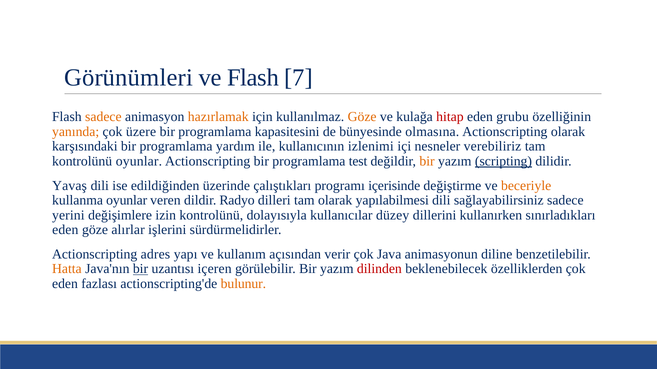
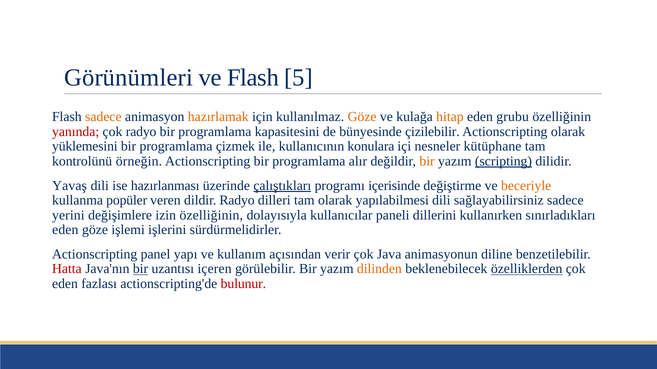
7: 7 -> 5
hitap colour: red -> orange
yanında colour: orange -> red
çok üzere: üzere -> radyo
olmasına: olmasına -> çizilebilir
karşısındaki: karşısındaki -> yüklemesini
yardım: yardım -> çizmek
izlenimi: izlenimi -> konulara
verebiliriz: verebiliriz -> kütüphane
kontrolünü oyunlar: oyunlar -> örneğin
test: test -> alır
edildiğinden: edildiğinden -> hazırlanması
çalıştıkları underline: none -> present
kullanma oyunlar: oyunlar -> popüler
izin kontrolünü: kontrolünü -> özelliğinin
düzey: düzey -> paneli
alırlar: alırlar -> işlemi
adres: adres -> panel
Hatta colour: orange -> red
dilinden colour: red -> orange
özelliklerden underline: none -> present
bulunur colour: orange -> red
